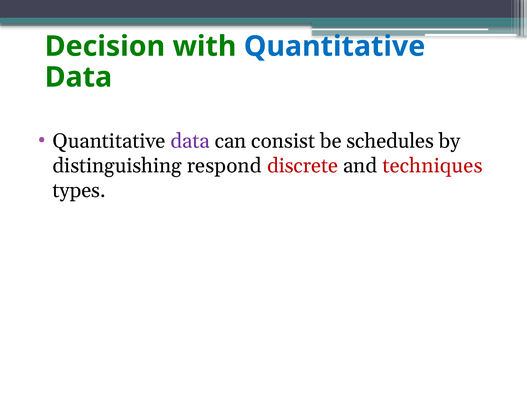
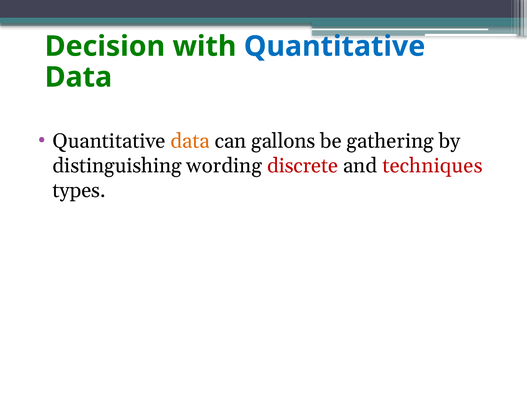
data at (190, 141) colour: purple -> orange
consist: consist -> gallons
schedules: schedules -> gathering
respond: respond -> wording
